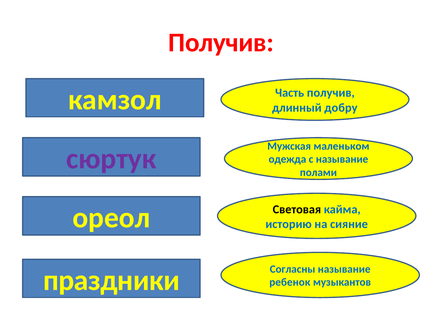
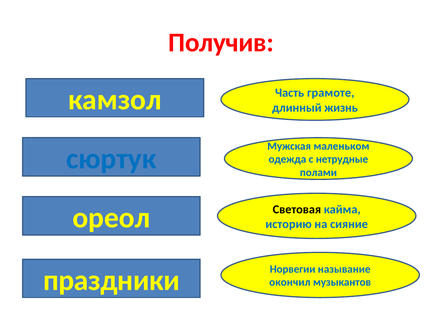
Часть получив: получив -> грамоте
добру: добру -> жизнь
сюртук colour: purple -> blue
с называние: называние -> нетрудные
Согласны: Согласны -> Норвегии
ребенок: ребенок -> окончил
